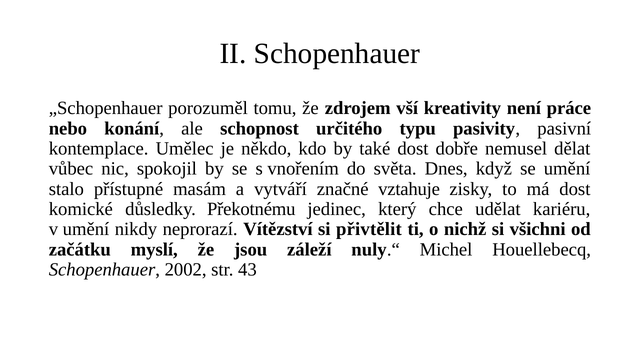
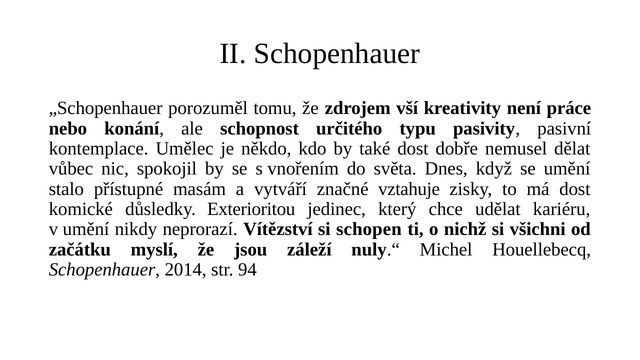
Překotnému: Překotnému -> Exterioritou
přivtělit: přivtělit -> schopen
2002: 2002 -> 2014
43: 43 -> 94
